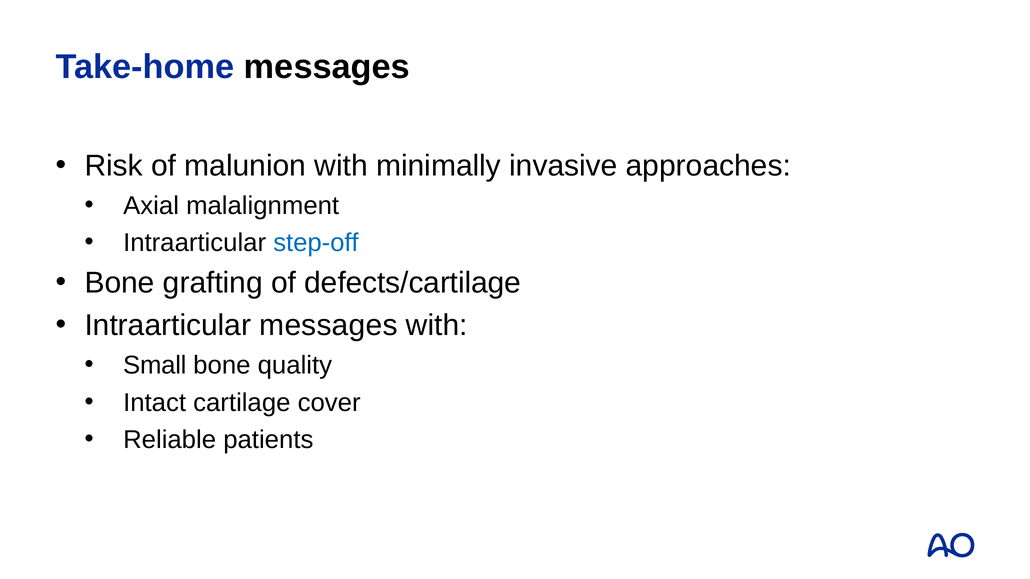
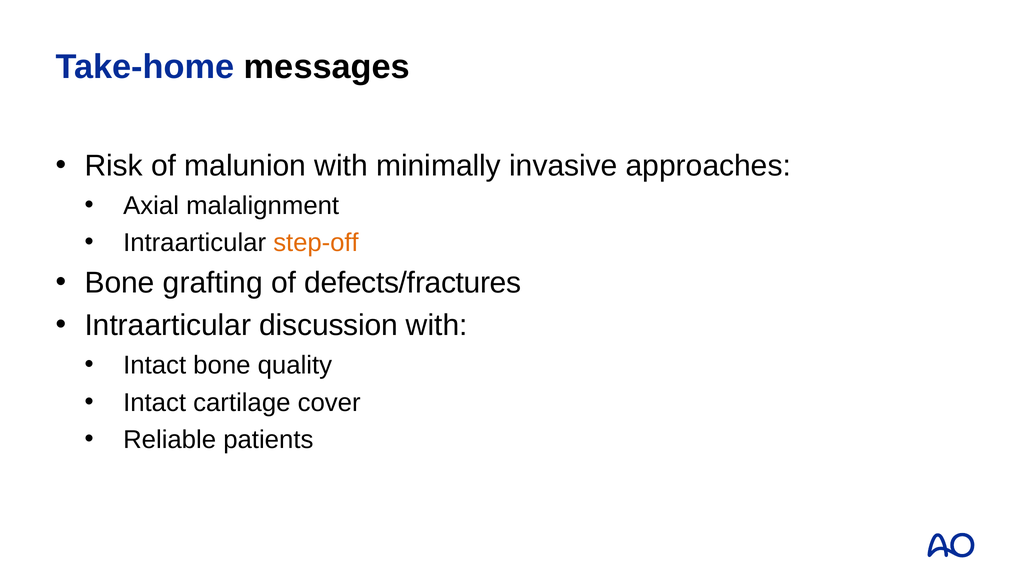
step-off colour: blue -> orange
defects/cartilage: defects/cartilage -> defects/fractures
Intraarticular messages: messages -> discussion
Small at (155, 365): Small -> Intact
